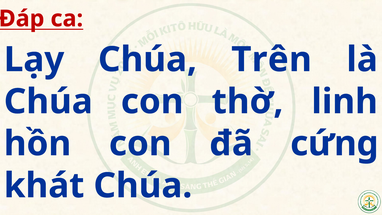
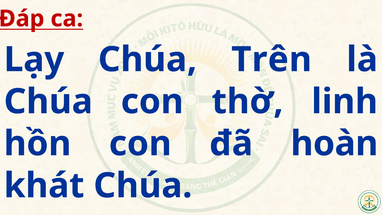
cứng: cứng -> hoàn
